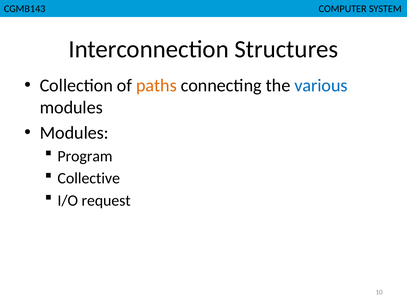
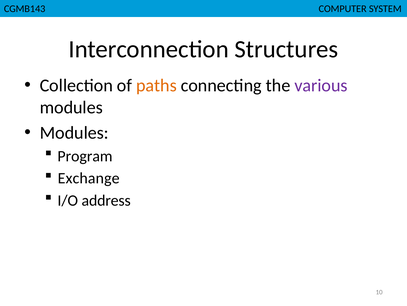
various colour: blue -> purple
Collective: Collective -> Exchange
request: request -> address
